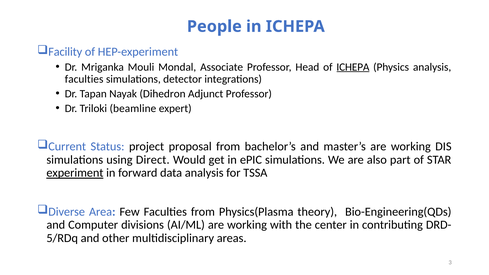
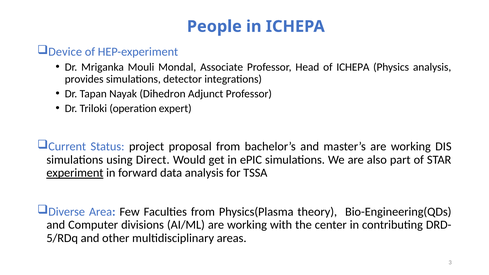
Facility: Facility -> Device
ICHEPA at (353, 67) underline: present -> none
faculties at (84, 79): faculties -> provides
beamline: beamline -> operation
